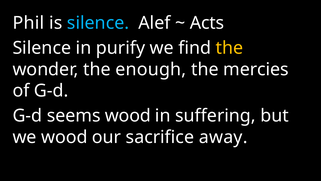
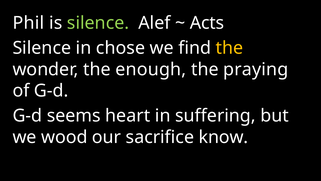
silence at (98, 23) colour: light blue -> light green
purify: purify -> chose
mercies: mercies -> praying
seems wood: wood -> heart
away: away -> know
